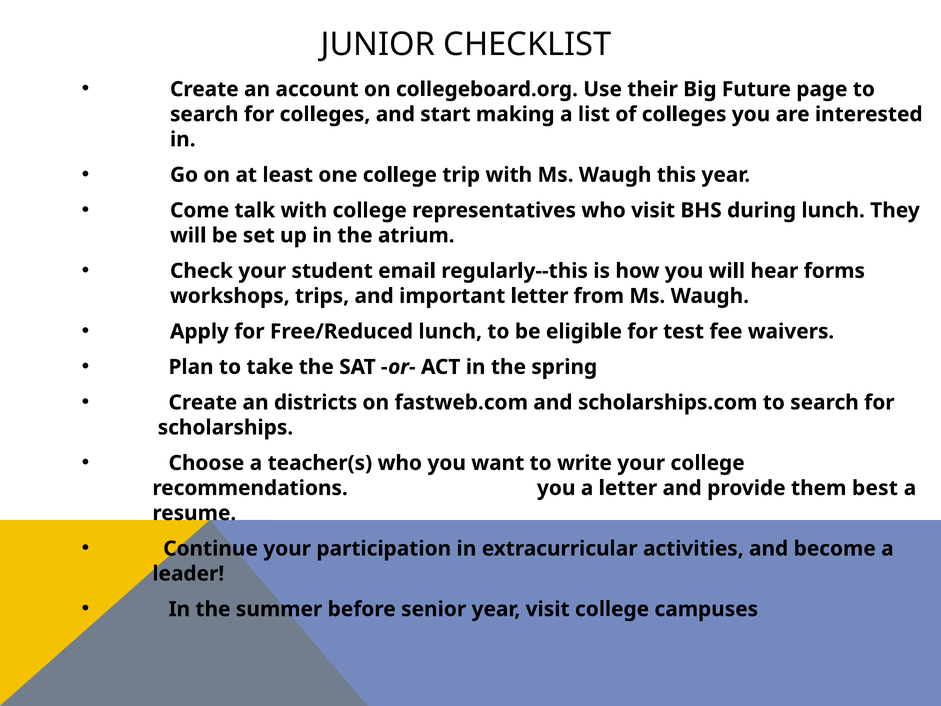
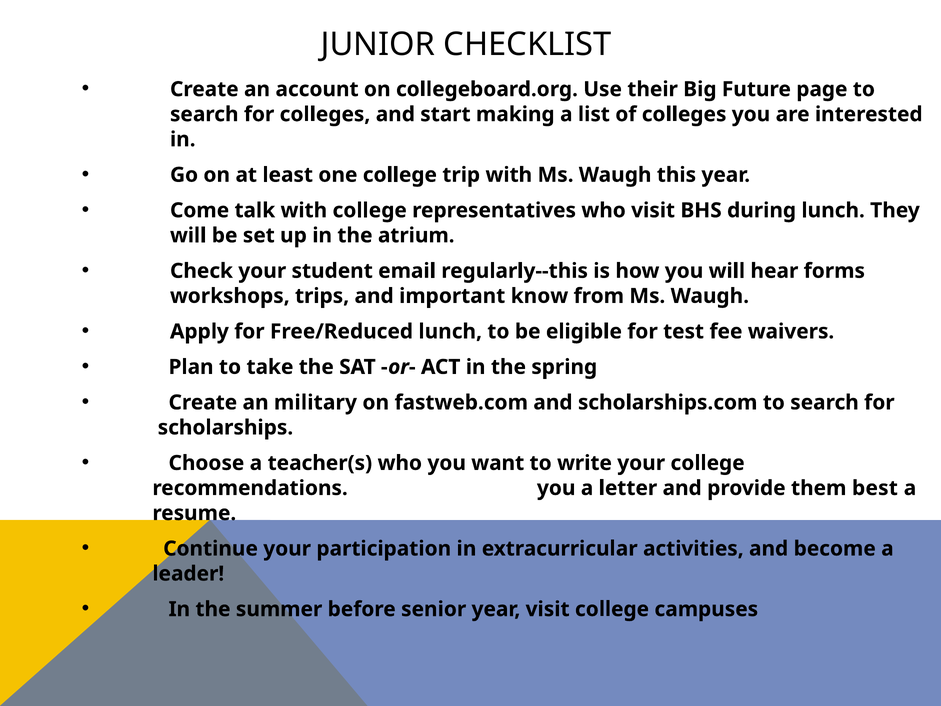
important letter: letter -> know
districts: districts -> military
